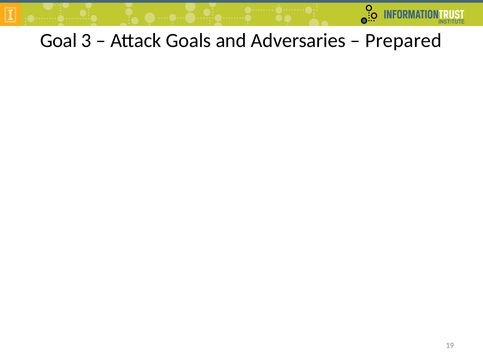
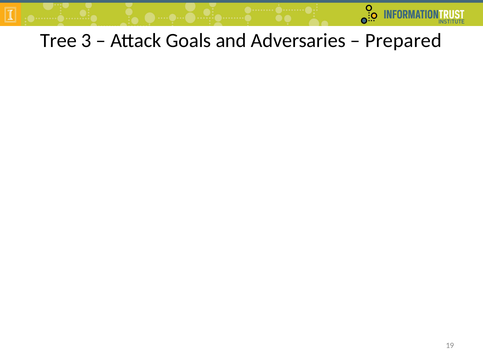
Goal: Goal -> Tree
